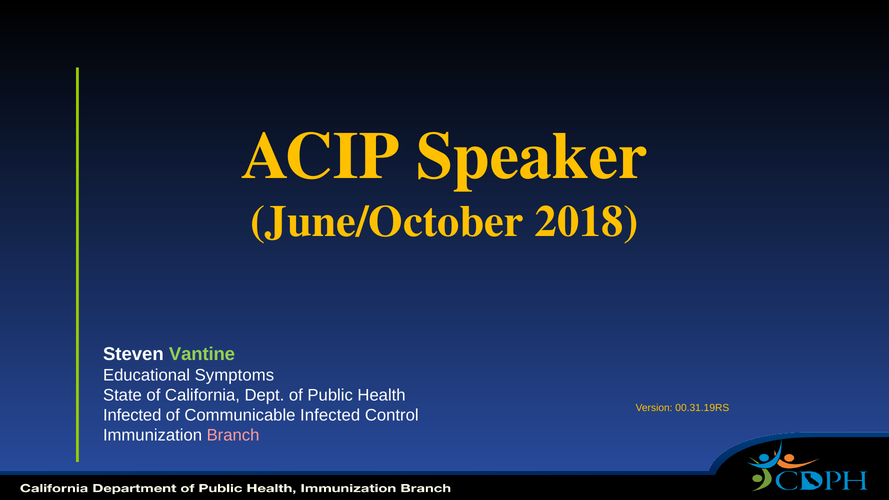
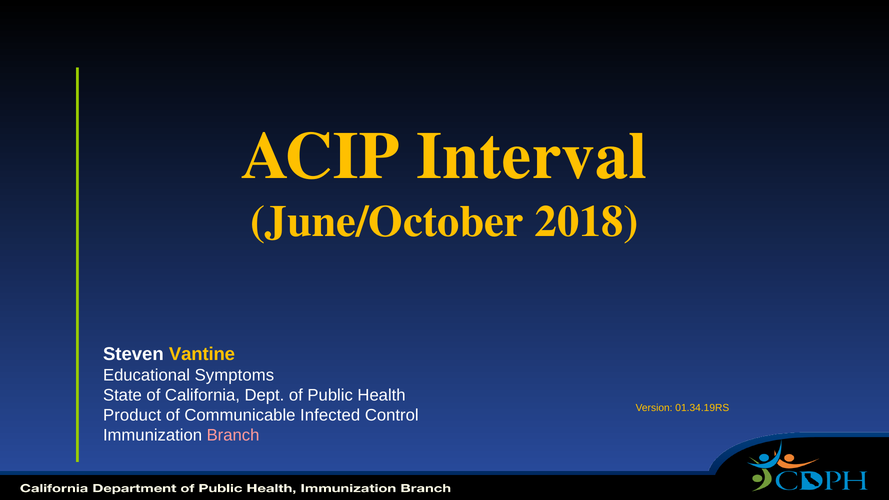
Speaker: Speaker -> Interval
Vantine colour: light green -> yellow
00.31.19RS: 00.31.19RS -> 01.34.19RS
Infected at (132, 415): Infected -> Product
